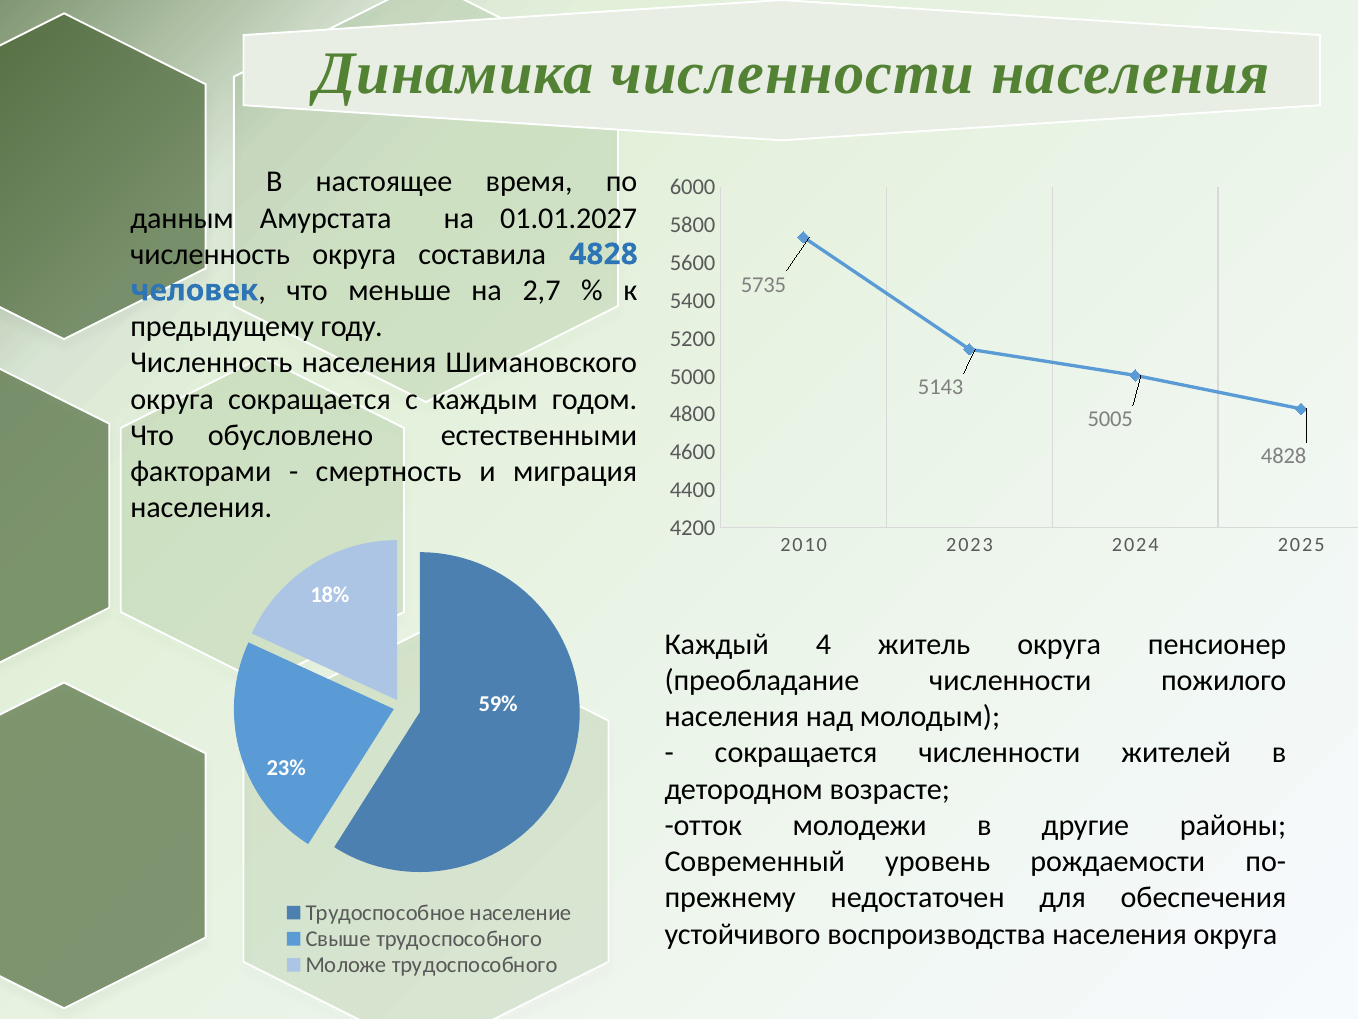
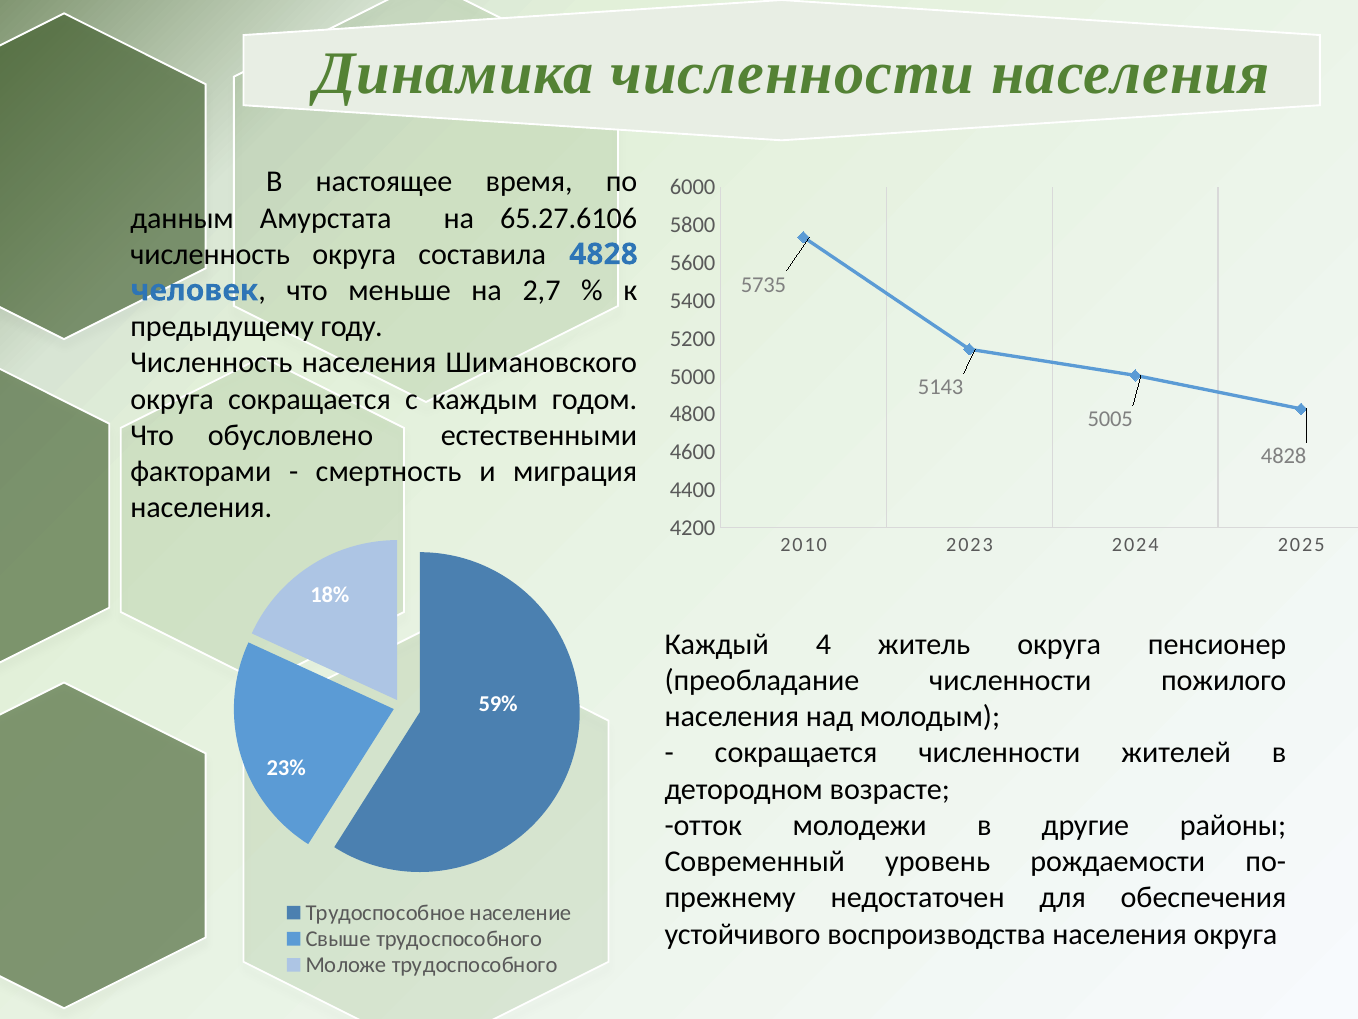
01.01.2027: 01.01.2027 -> 65.27.6106
